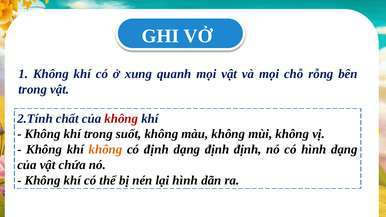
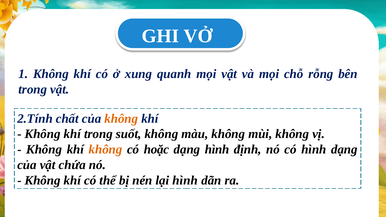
không at (121, 119) colour: red -> orange
có định: định -> hoặc
dạng định: định -> hình
